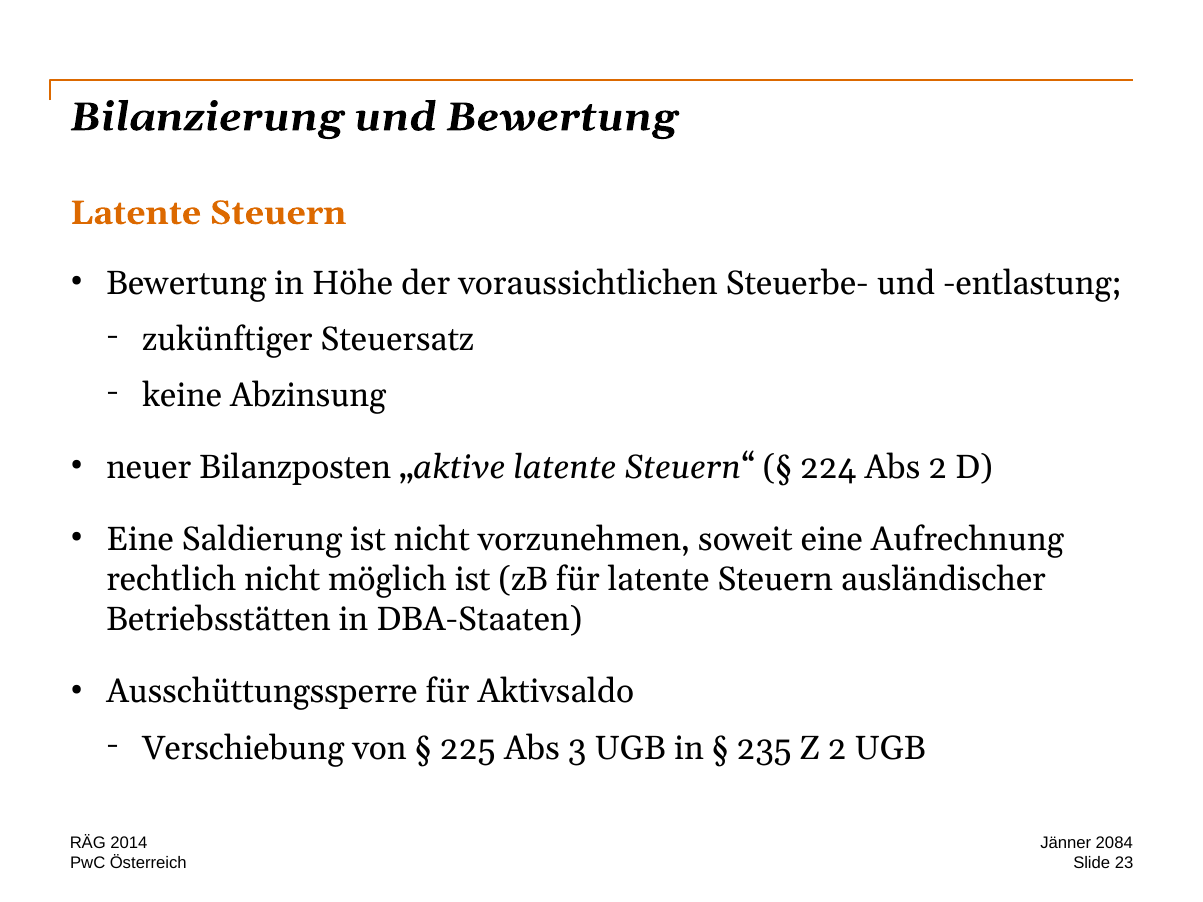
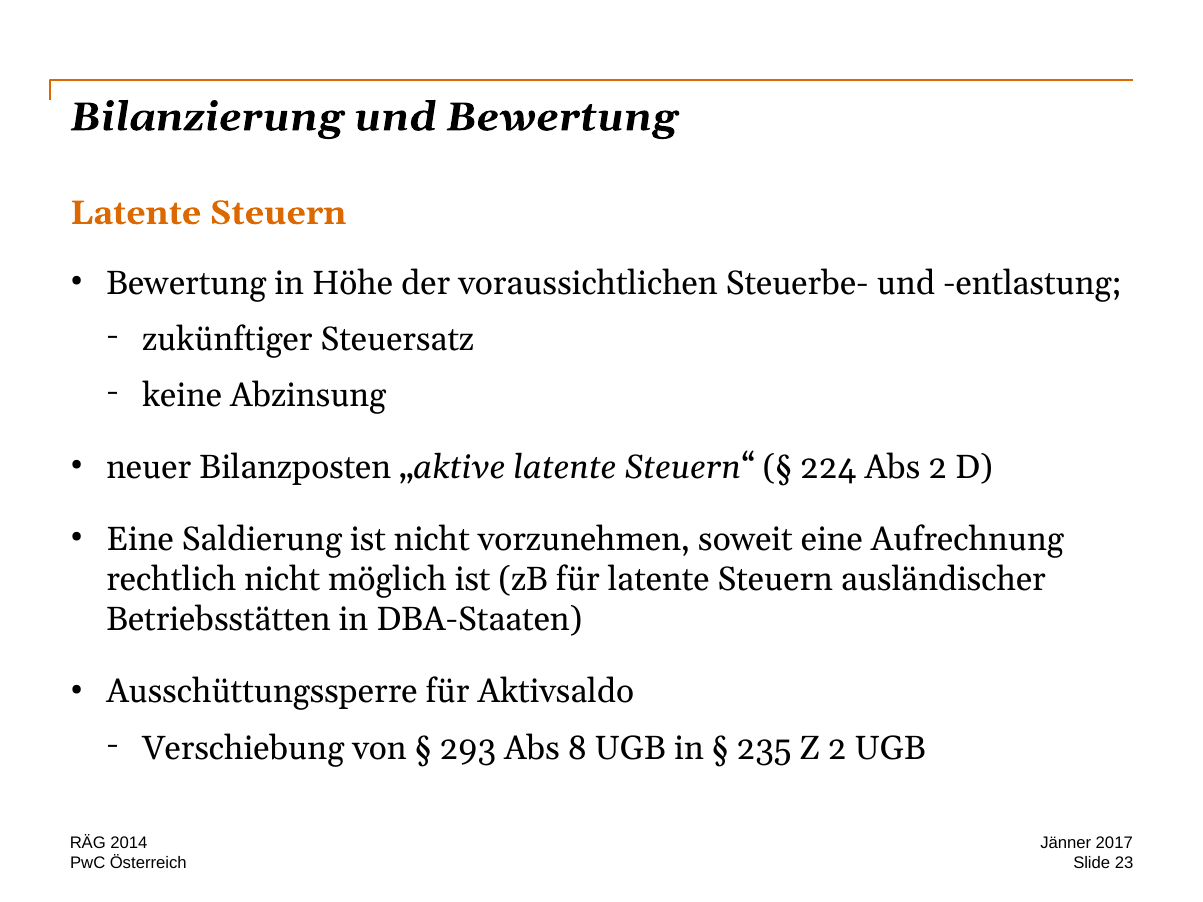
225: 225 -> 293
3: 3 -> 8
2084: 2084 -> 2017
